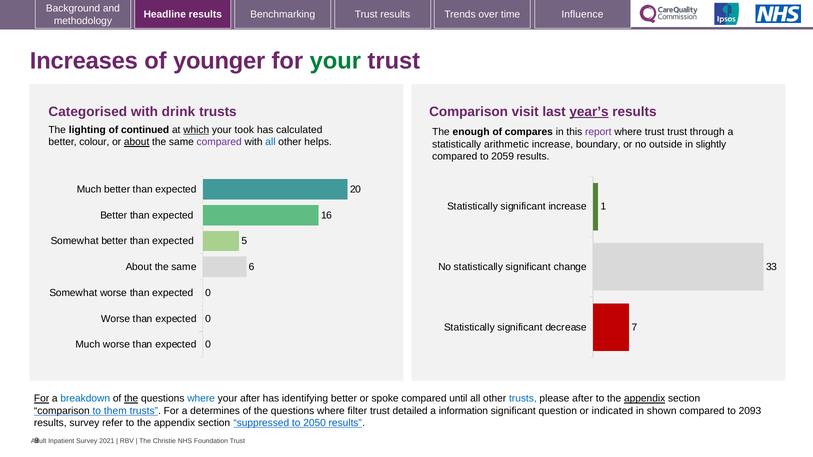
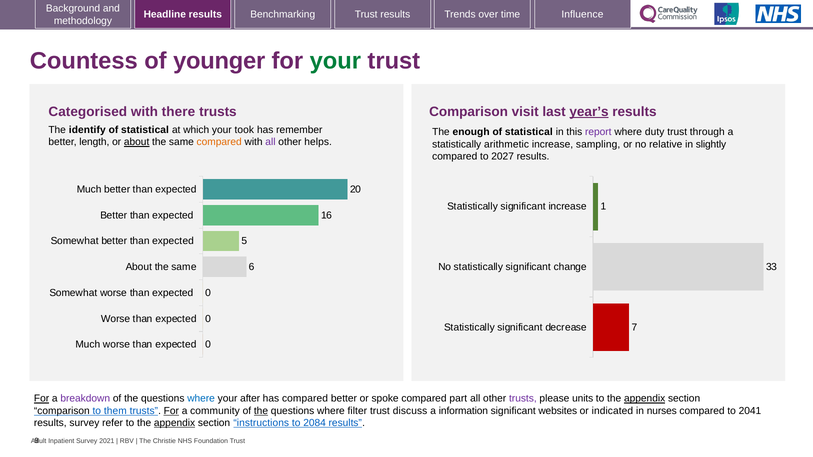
Increases: Increases -> Countess
drink: drink -> there
lighting: lighting -> identify
continued at (145, 130): continued -> statistical
which underline: present -> none
calculated: calculated -> remember
compares at (529, 132): compares -> statistical
where trust: trust -> duty
colour: colour -> length
compared at (219, 142) colour: purple -> orange
all at (270, 142) colour: blue -> purple
boundary: boundary -> sampling
outside: outside -> relative
2059: 2059 -> 2027
breakdown colour: blue -> purple
the at (131, 399) underline: present -> none
has identifying: identifying -> compared
until: until -> part
trusts at (523, 399) colour: blue -> purple
please after: after -> units
For at (171, 411) underline: none -> present
determines: determines -> community
the at (261, 411) underline: none -> present
detailed: detailed -> discuss
question: question -> websites
shown: shown -> nurses
2093: 2093 -> 2041
appendix at (175, 423) underline: none -> present
suppressed: suppressed -> instructions
2050: 2050 -> 2084
